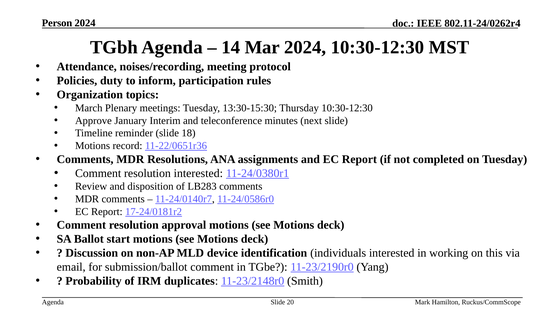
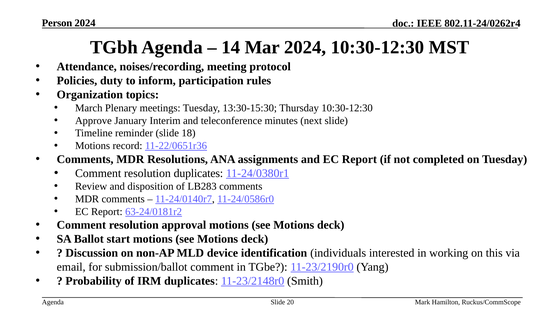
resolution interested: interested -> duplicates
17-24/0181r2: 17-24/0181r2 -> 63-24/0181r2
